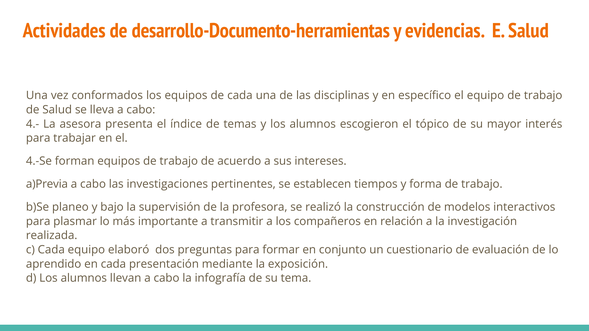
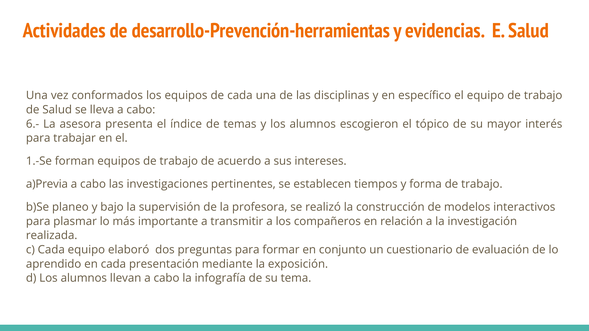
desarrollo-Documento-herramientas: desarrollo-Documento-herramientas -> desarrollo-Prevención-herramientas
4.-: 4.- -> 6.-
4.-Se: 4.-Se -> 1.-Se
